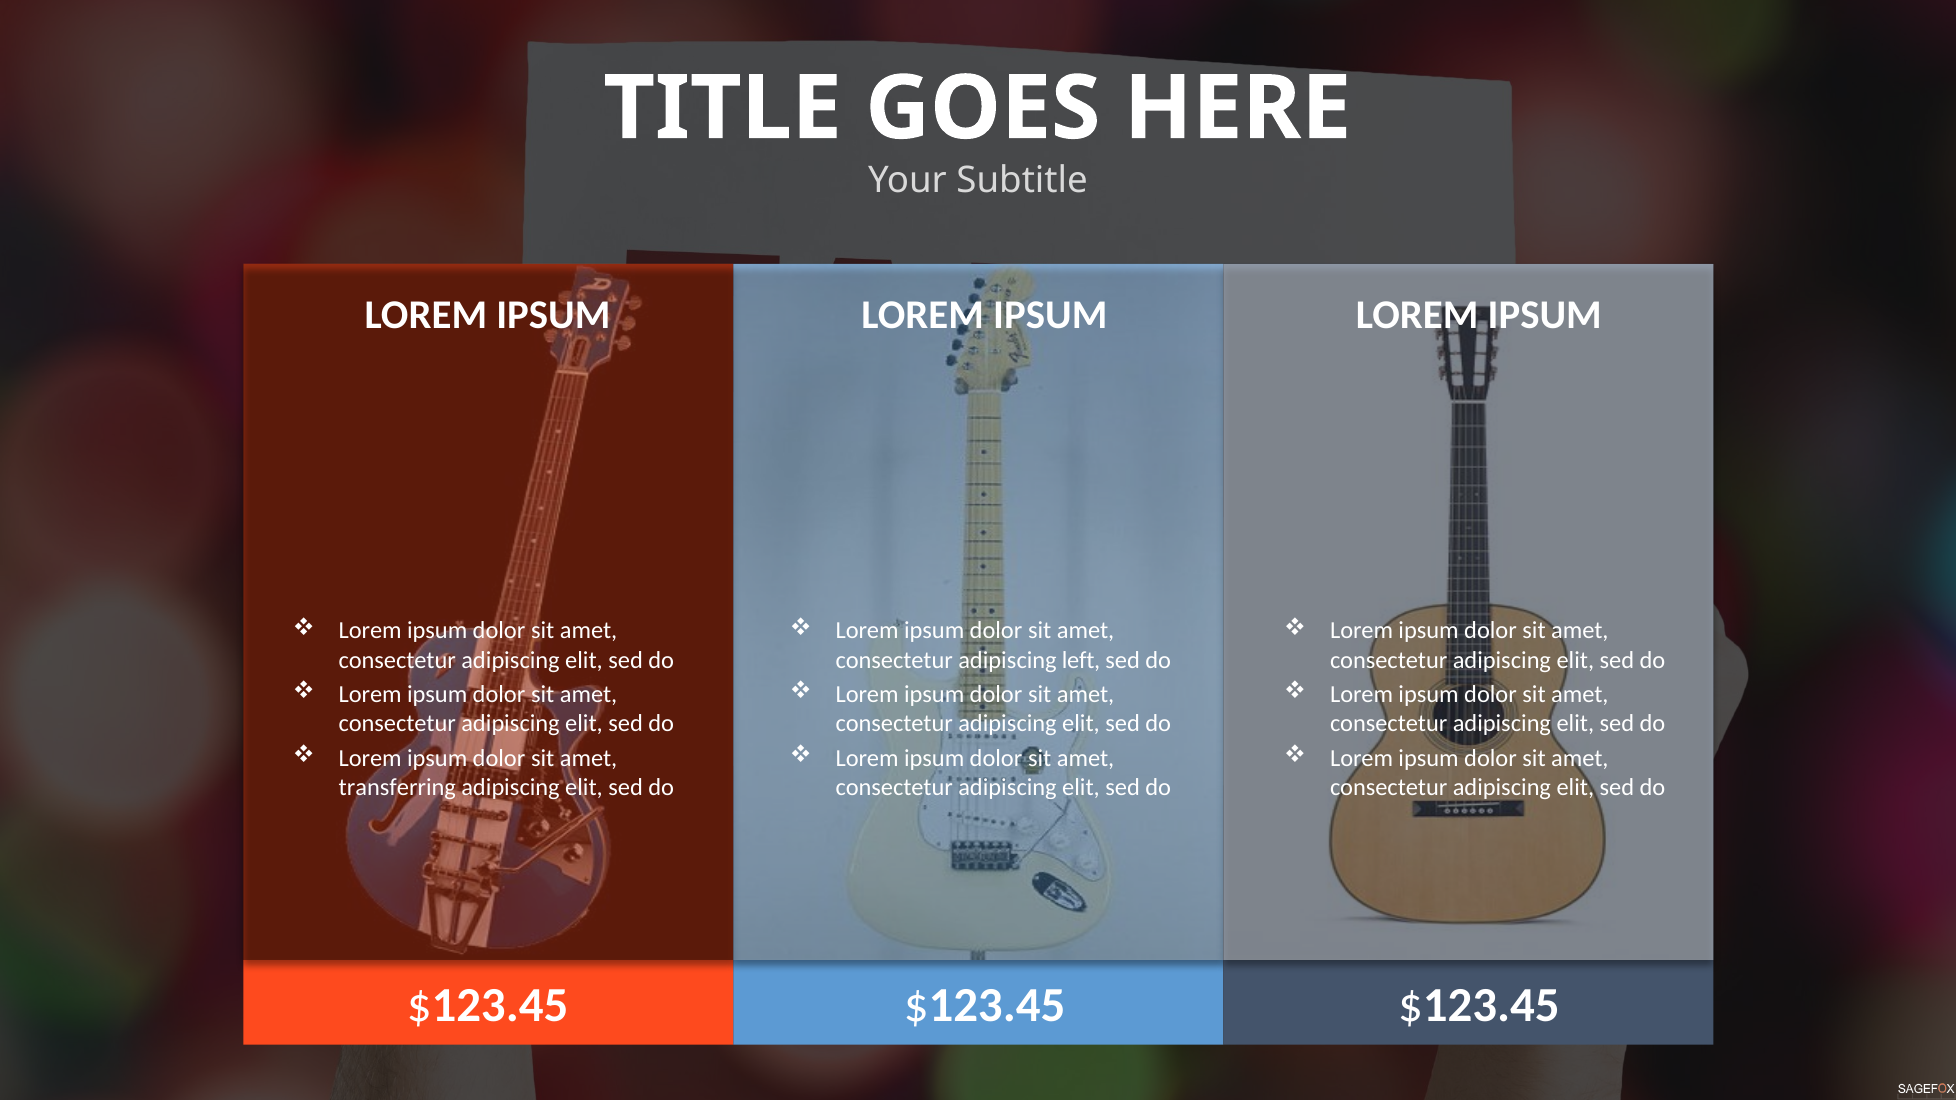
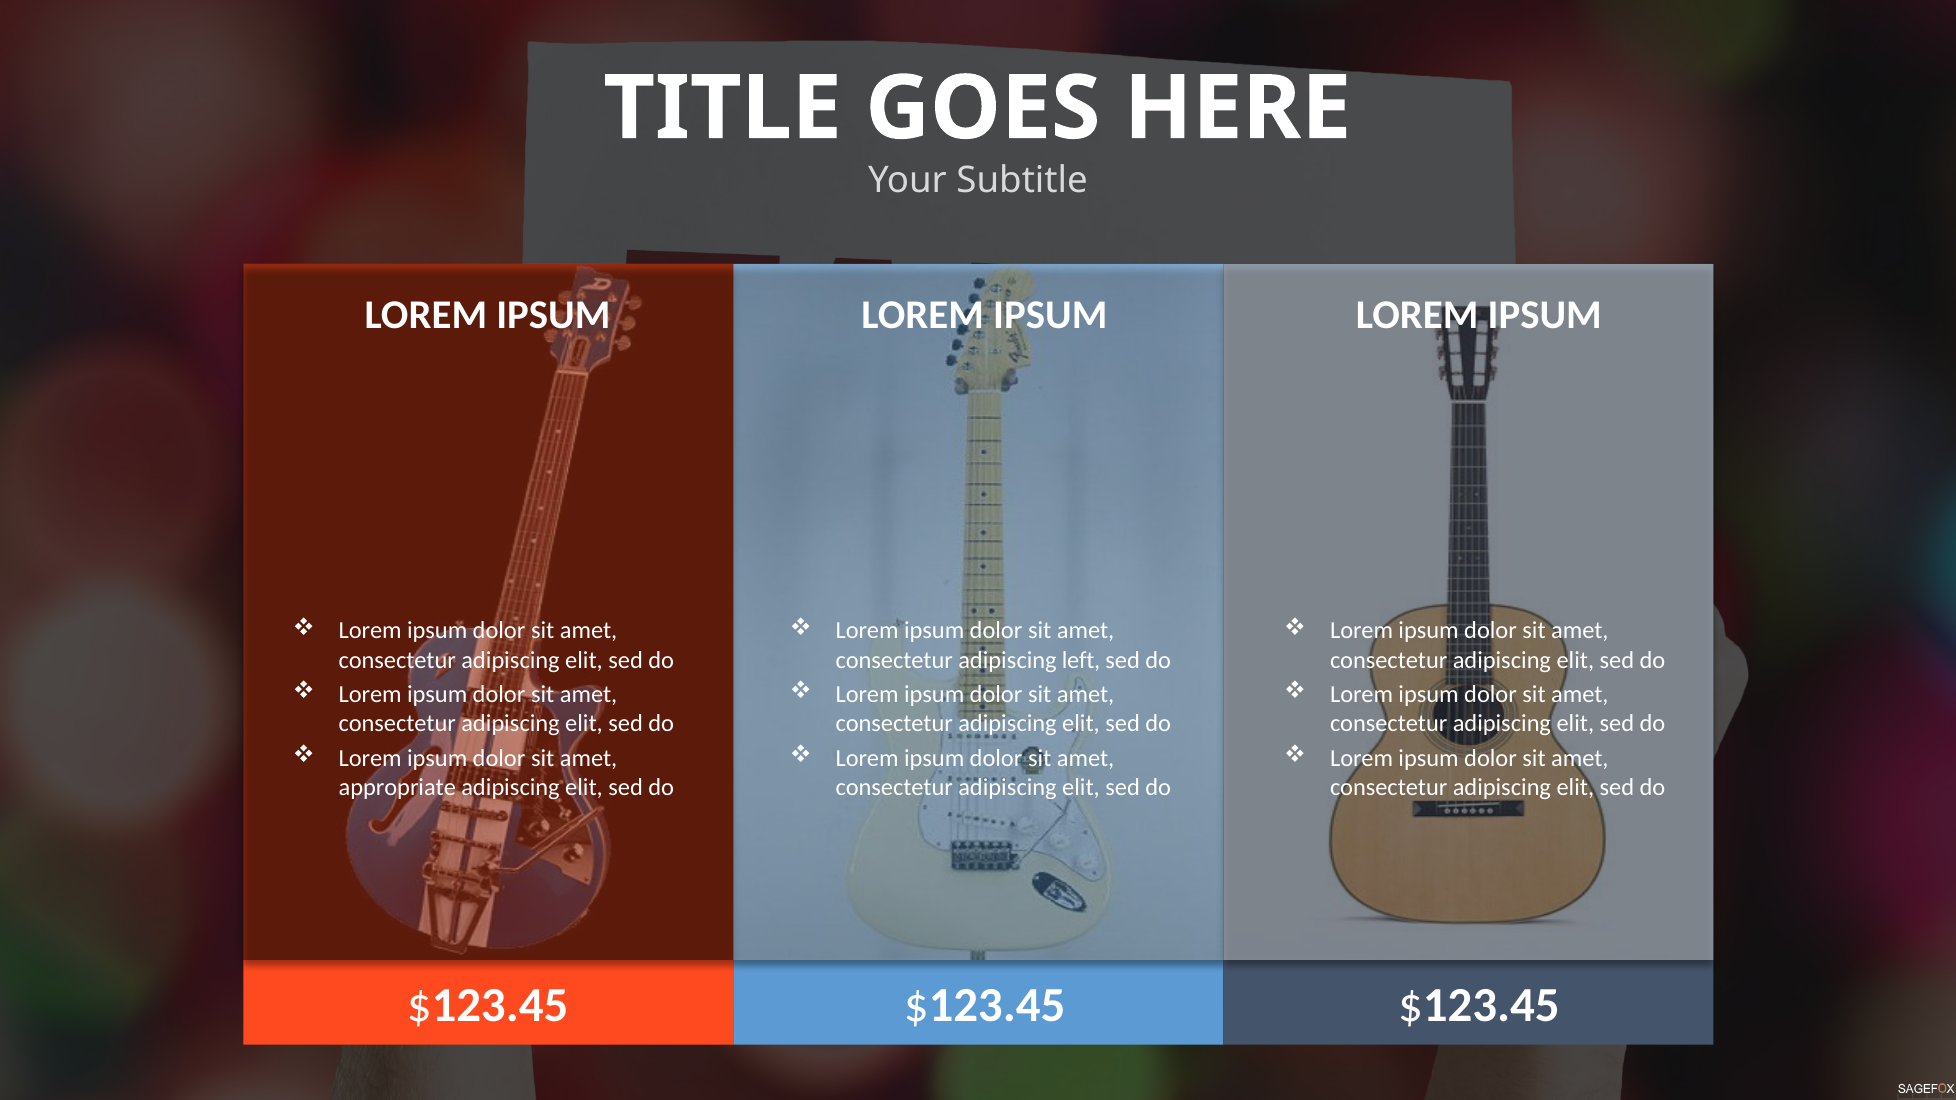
transferring: transferring -> appropriate
